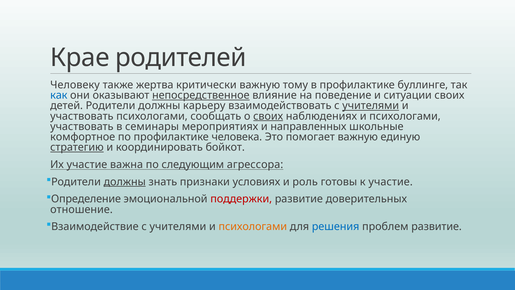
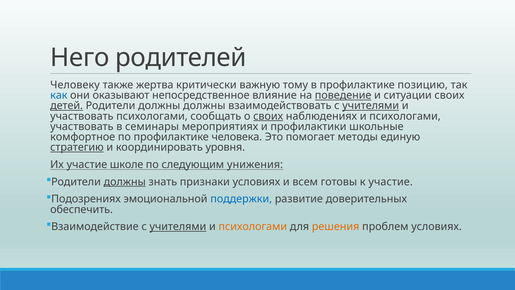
Крае: Крае -> Него
буллинге: буллинге -> позицию
непосредственное underline: present -> none
поведение underline: none -> present
детей underline: none -> present
должны карьеру: карьеру -> должны
направленных: направленных -> профилактики
помогает важную: важную -> методы
бойкот: бойкот -> уровня
важна: важна -> школе
агрессора: агрессора -> унижения
роль: роль -> всем
Определение: Определение -> Подозрениях
поддержки colour: red -> blue
отношение: отношение -> обеспечить
учителями at (178, 226) underline: none -> present
решения colour: blue -> orange
проблем развитие: развитие -> условиях
